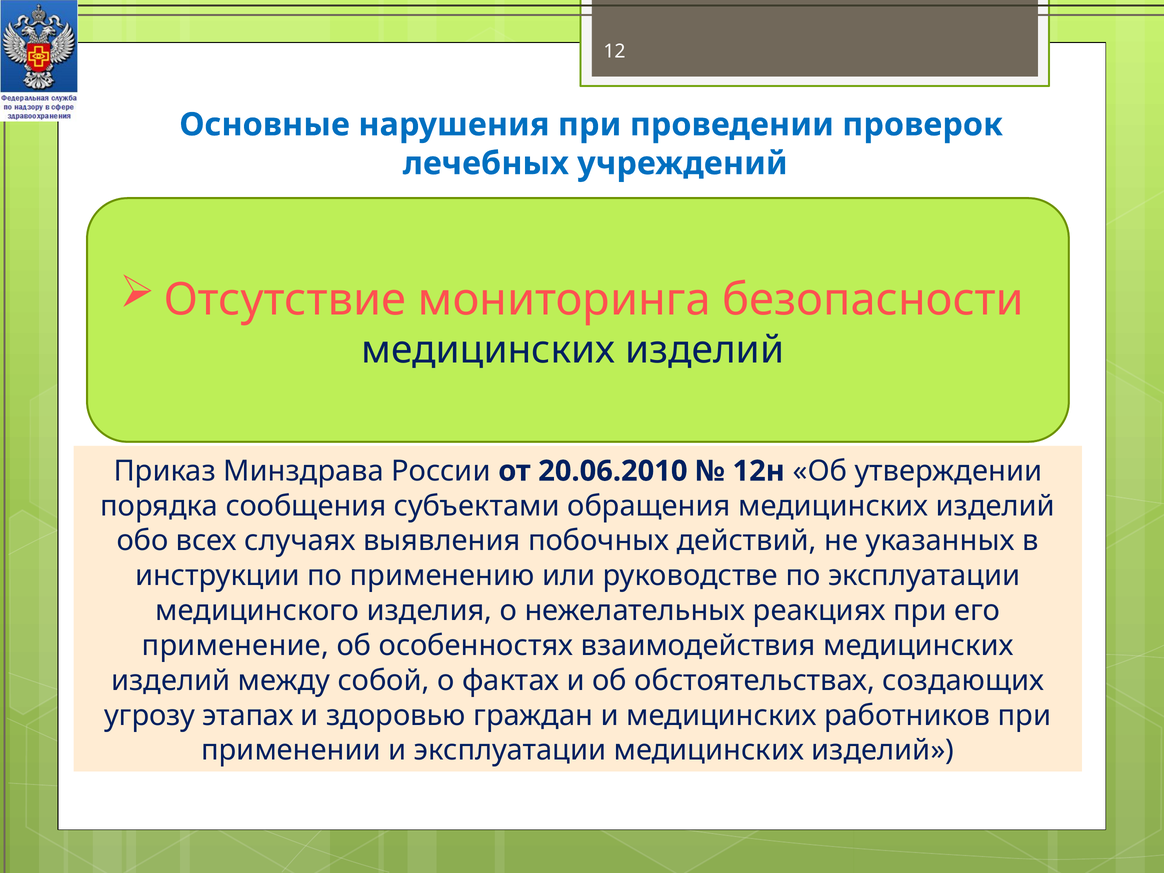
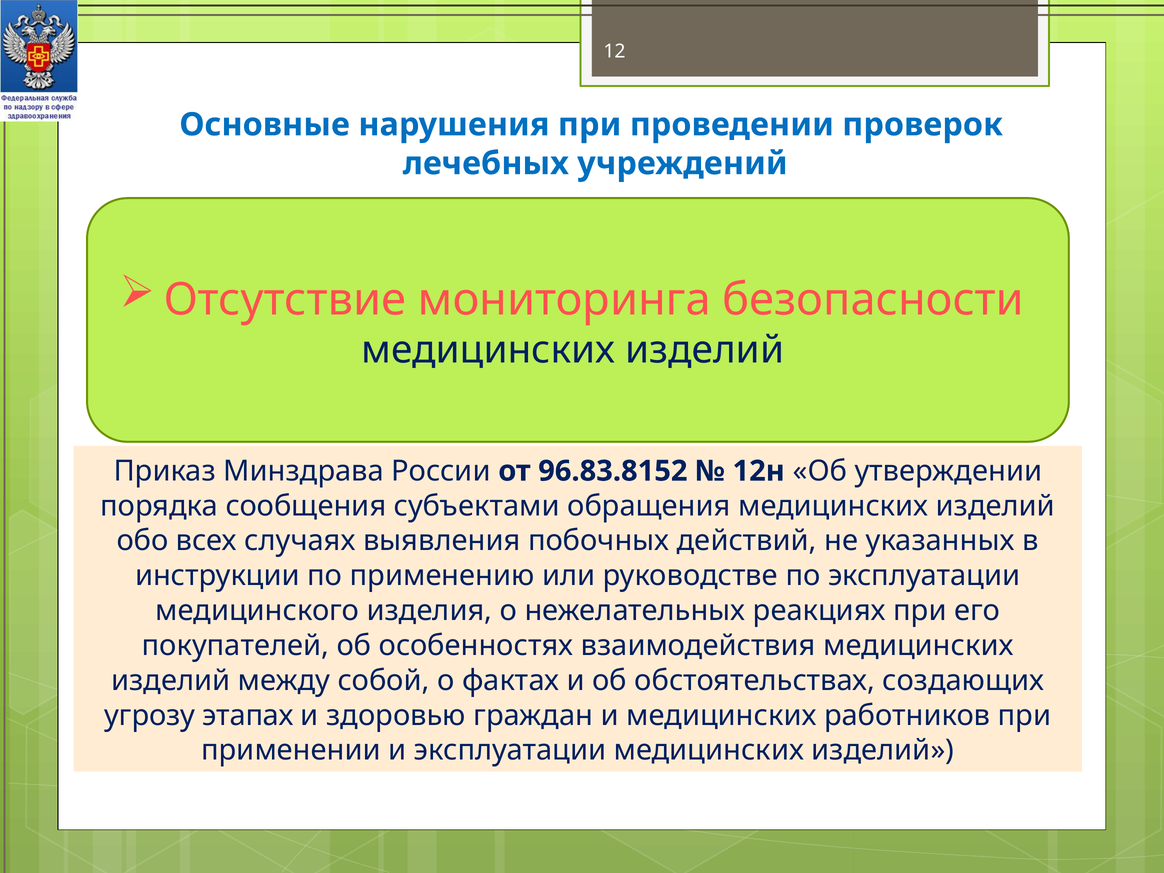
20.06.2010: 20.06.2010 -> 96.83.8152
применение: применение -> покупателей
